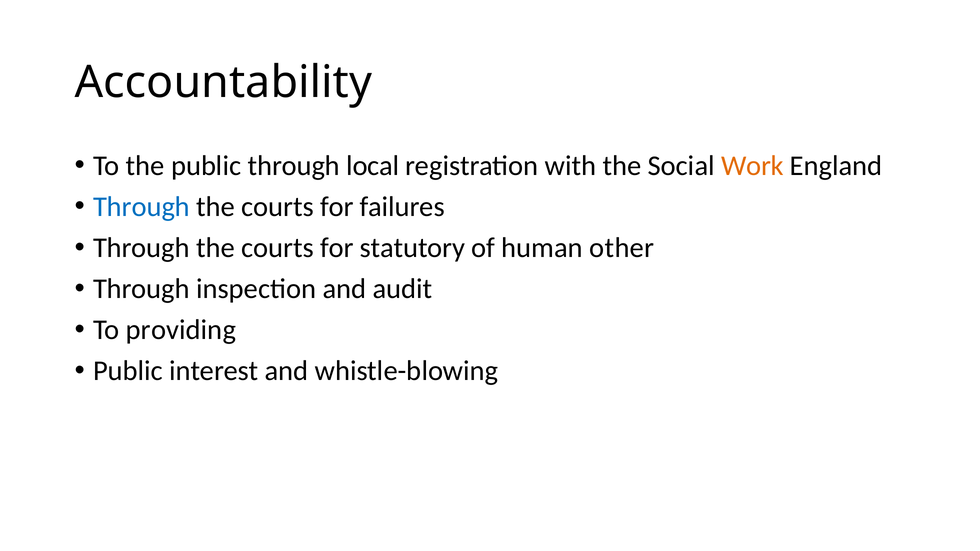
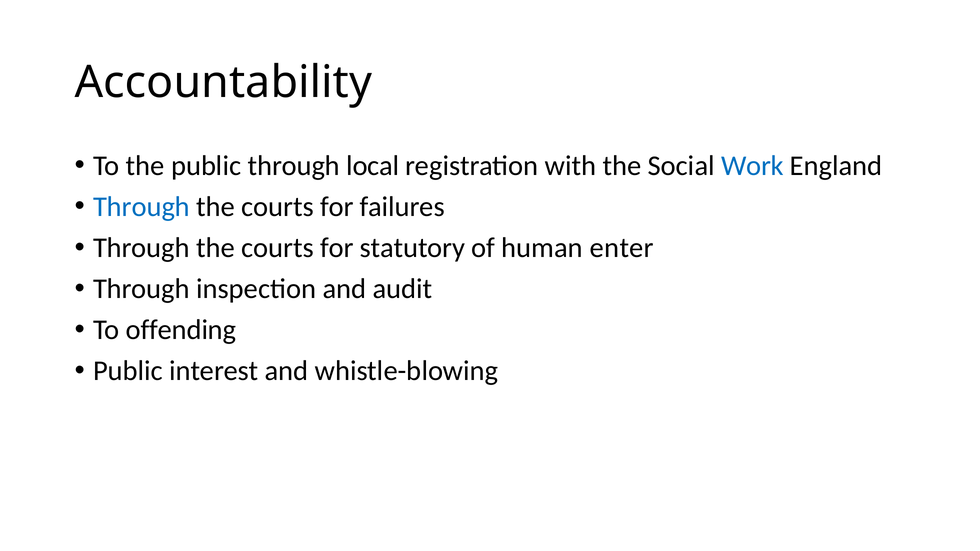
Work colour: orange -> blue
other: other -> enter
providing: providing -> offending
